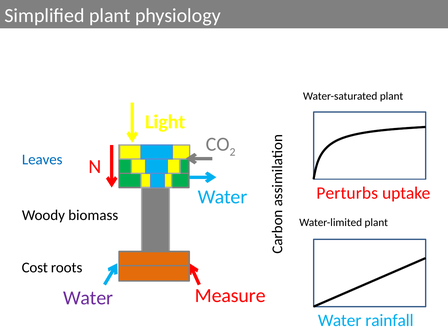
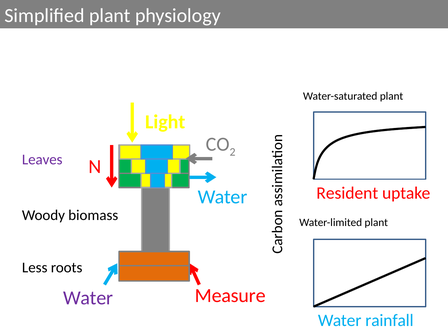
Leaves colour: blue -> purple
Perturbs: Perturbs -> Resident
Cost: Cost -> Less
